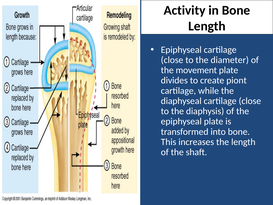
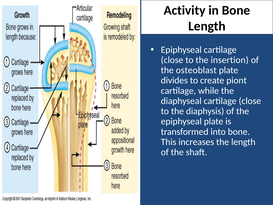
diameter: diameter -> insertion
movement: movement -> osteoblast
